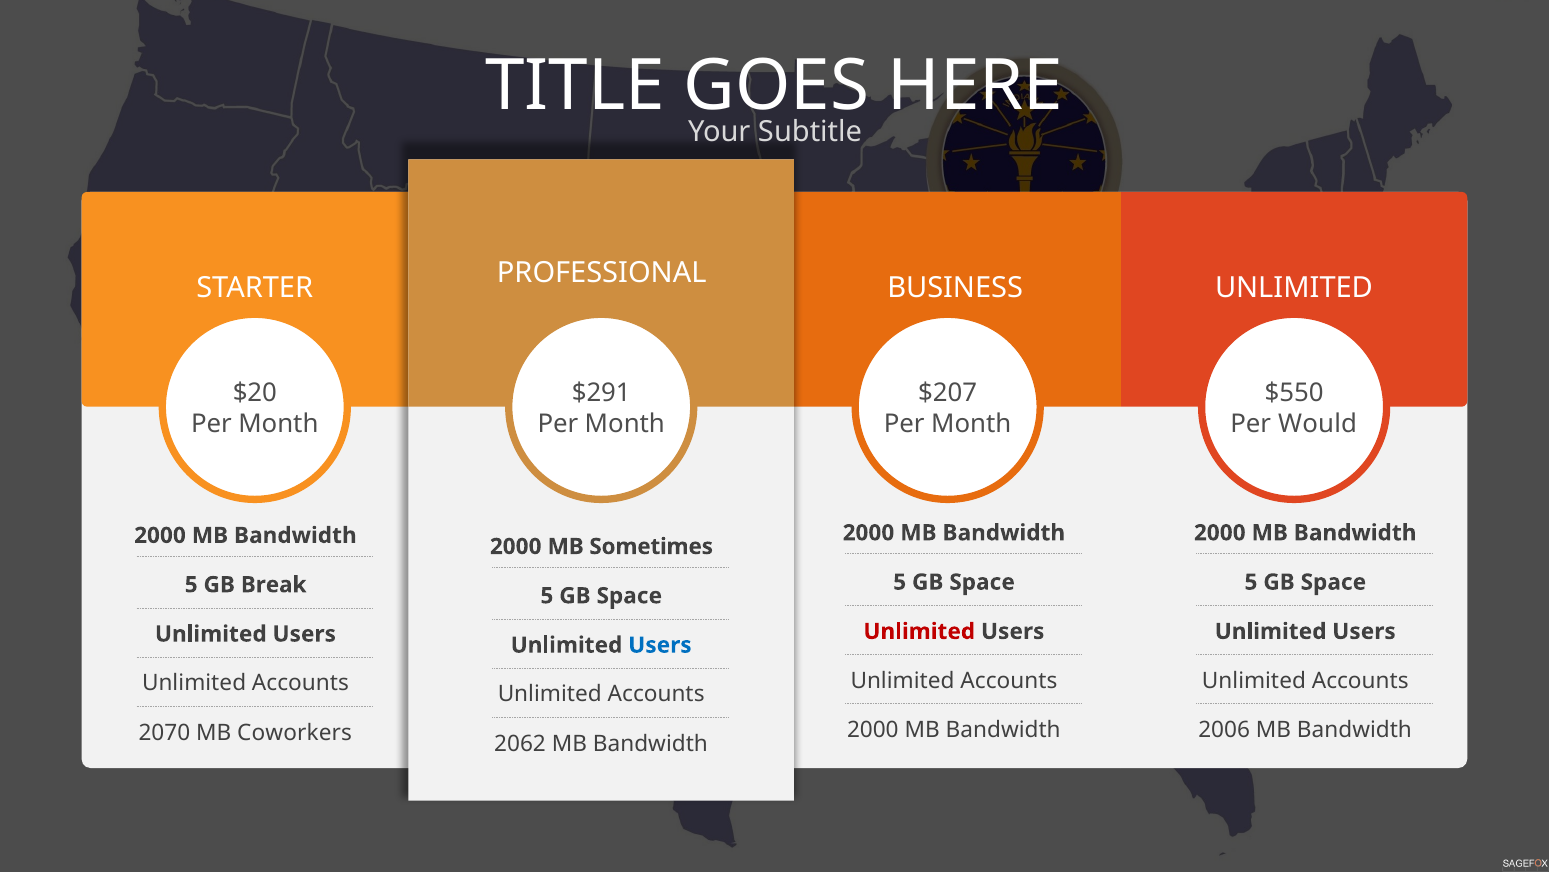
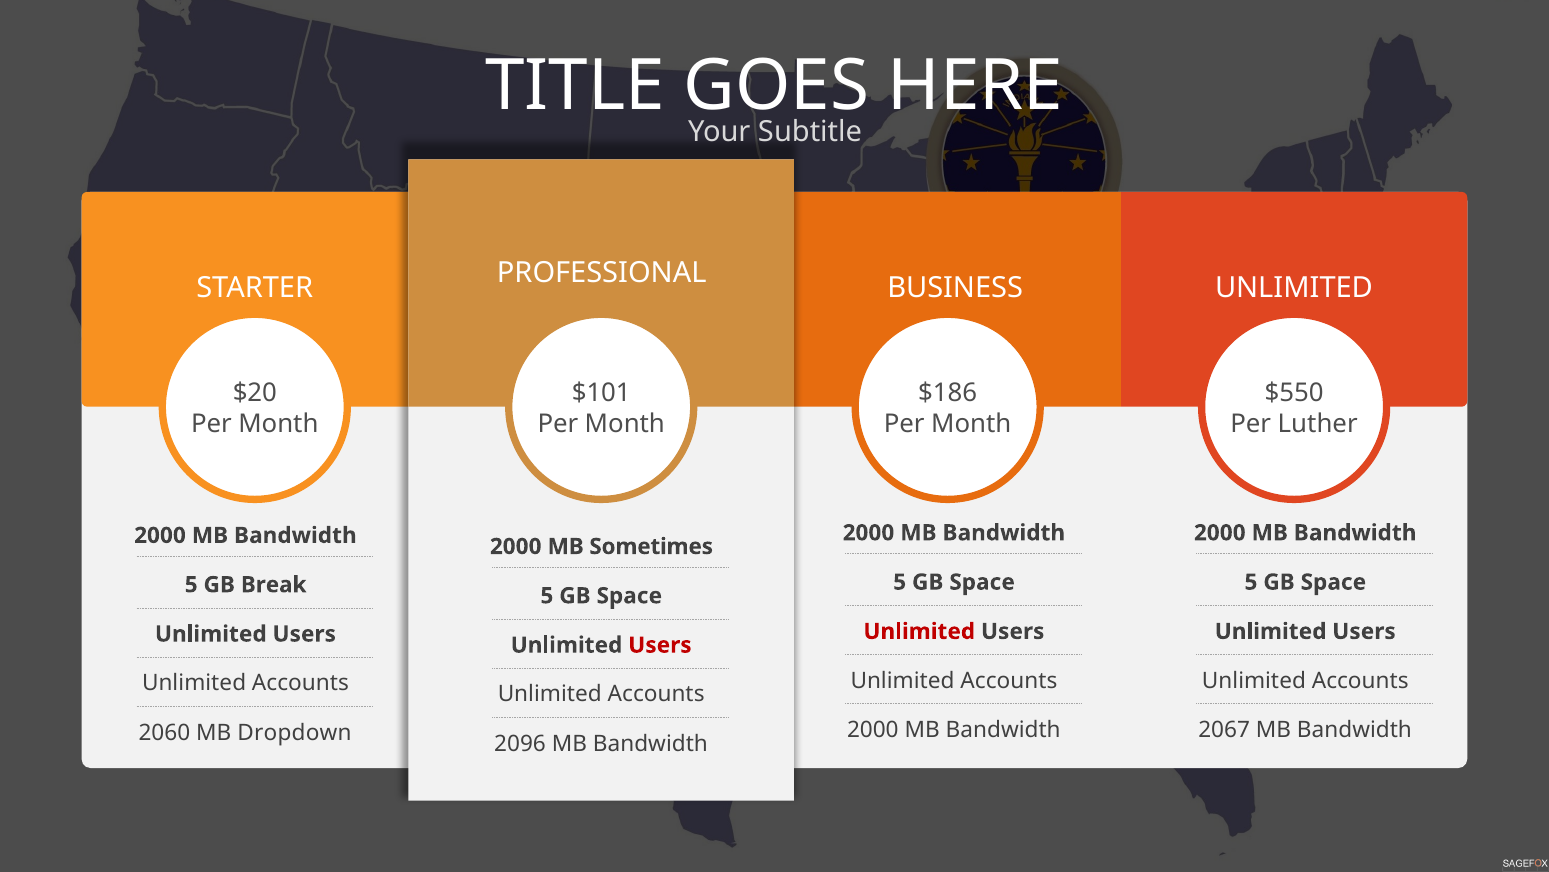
$291: $291 -> $101
$207: $207 -> $186
Would: Would -> Luther
Users at (660, 645) colour: blue -> red
2006: 2006 -> 2067
2070: 2070 -> 2060
Coworkers: Coworkers -> Dropdown
2062: 2062 -> 2096
